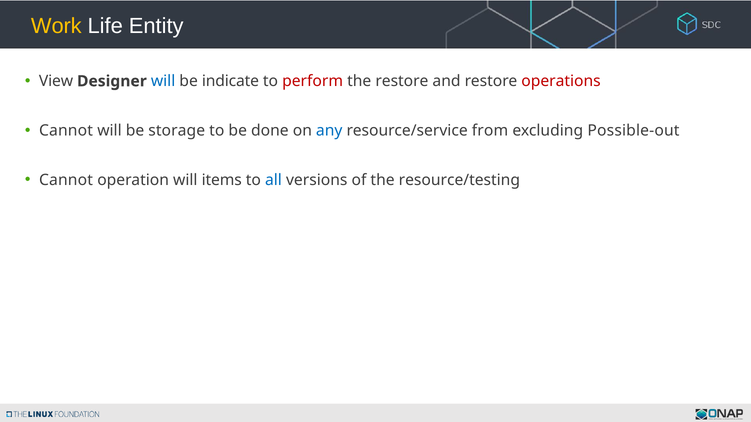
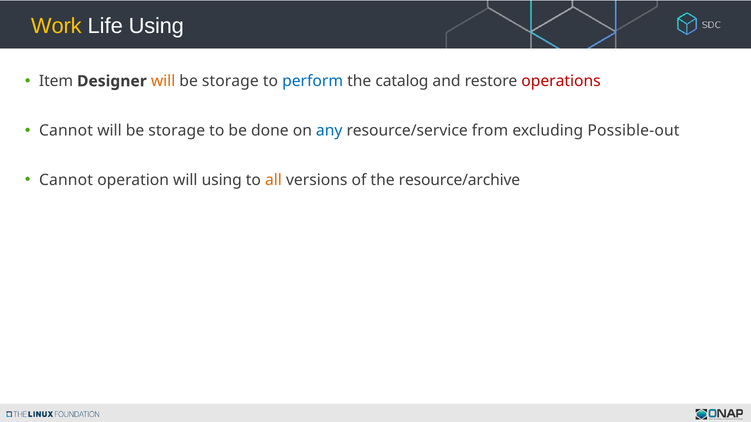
Life Entity: Entity -> Using
View: View -> Item
will at (163, 81) colour: blue -> orange
indicate at (230, 81): indicate -> storage
perform colour: red -> blue
the restore: restore -> catalog
will items: items -> using
all colour: blue -> orange
resource/testing: resource/testing -> resource/archive
